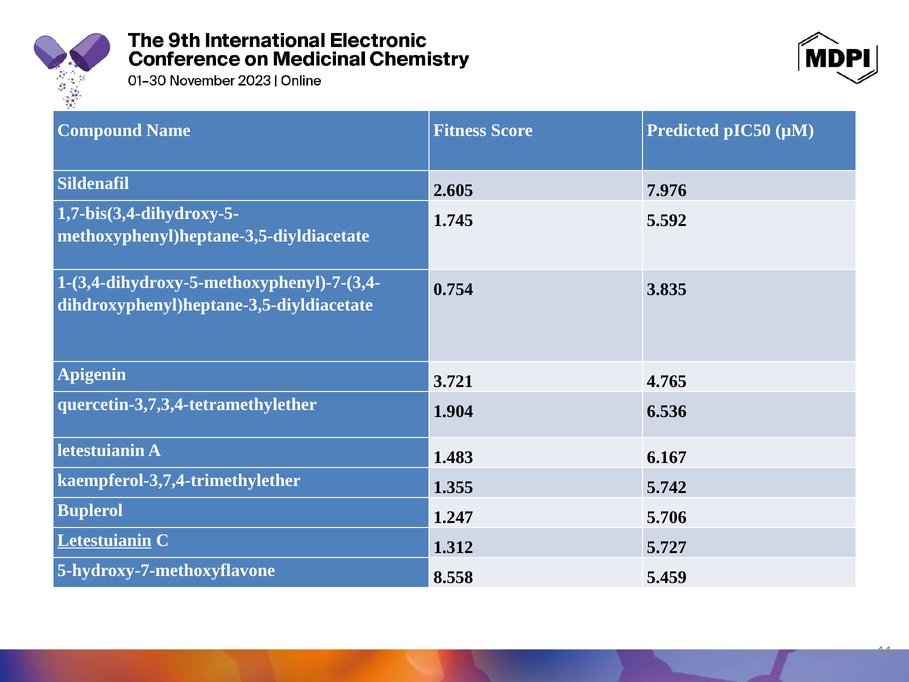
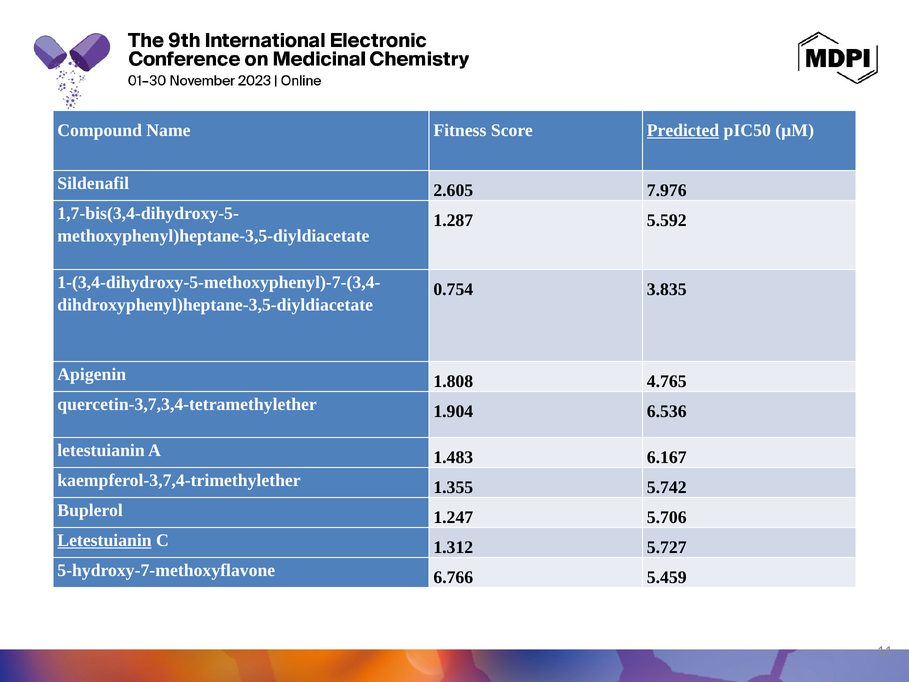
Predicted underline: none -> present
1.745: 1.745 -> 1.287
3.721: 3.721 -> 1.808
8.558: 8.558 -> 6.766
